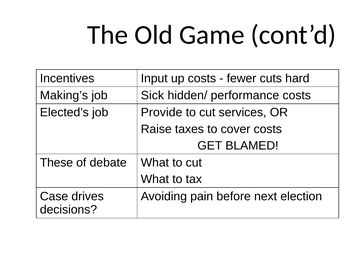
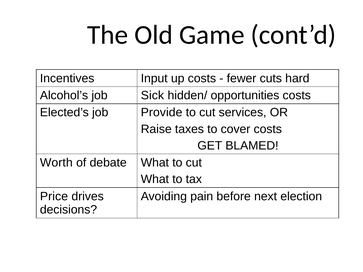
Making’s: Making’s -> Alcohol’s
performance: performance -> opportunities
These: These -> Worth
Case: Case -> Price
